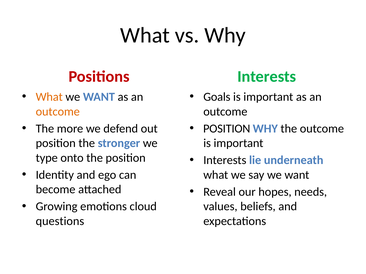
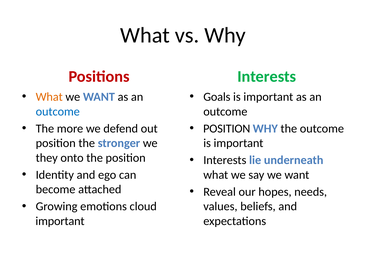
outcome at (58, 112) colour: orange -> blue
type: type -> they
questions at (60, 221): questions -> important
